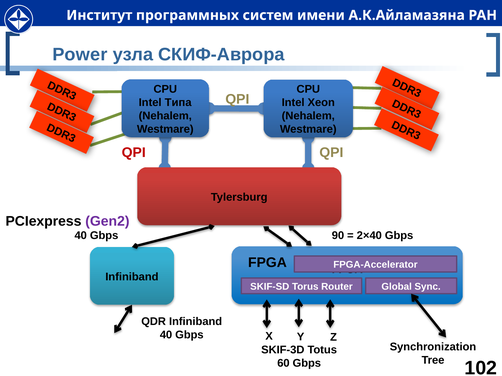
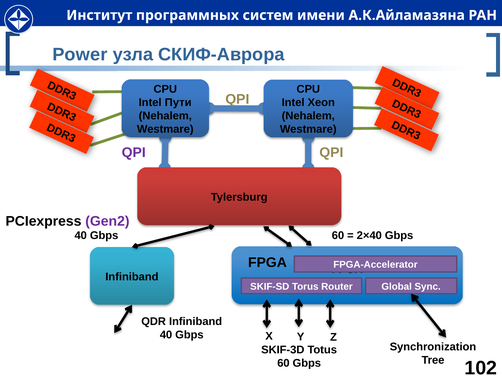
Типа: Типа -> Пути
QPI at (134, 153) colour: red -> purple
Gbps 90: 90 -> 60
